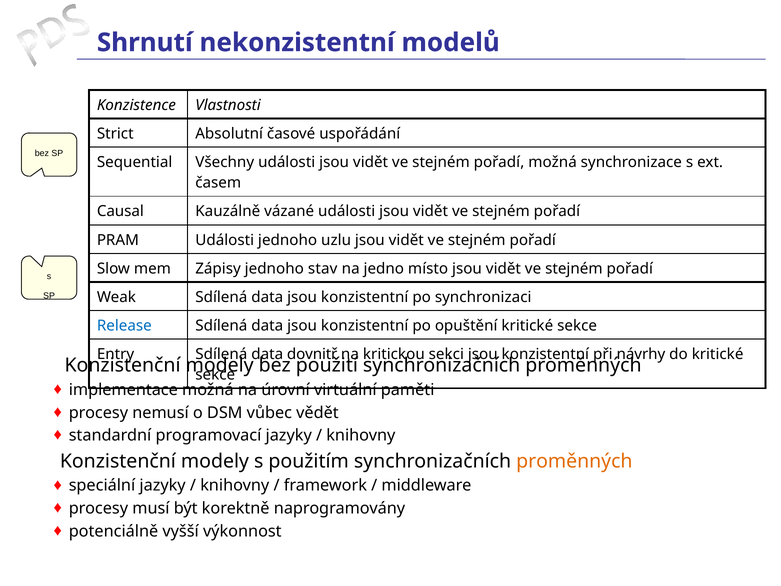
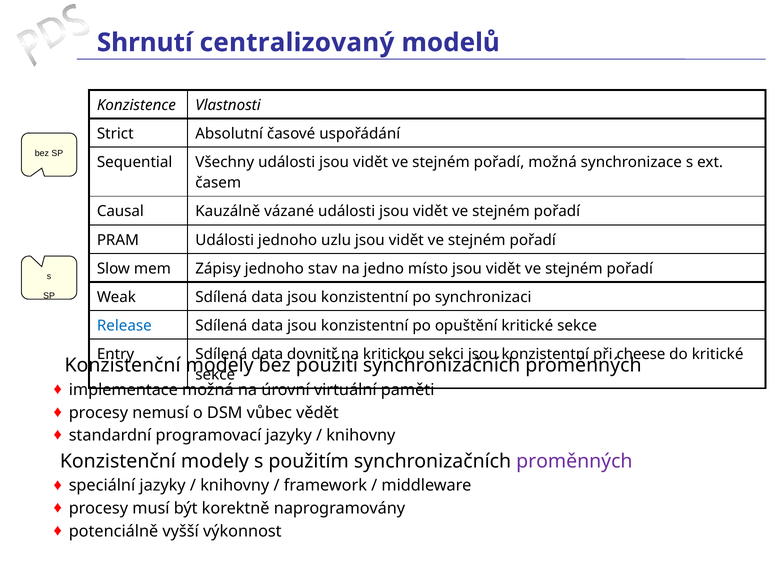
nekonzistentní: nekonzistentní -> centralizovaný
návrhy: návrhy -> cheese
proměnných at (574, 461) colour: orange -> purple
